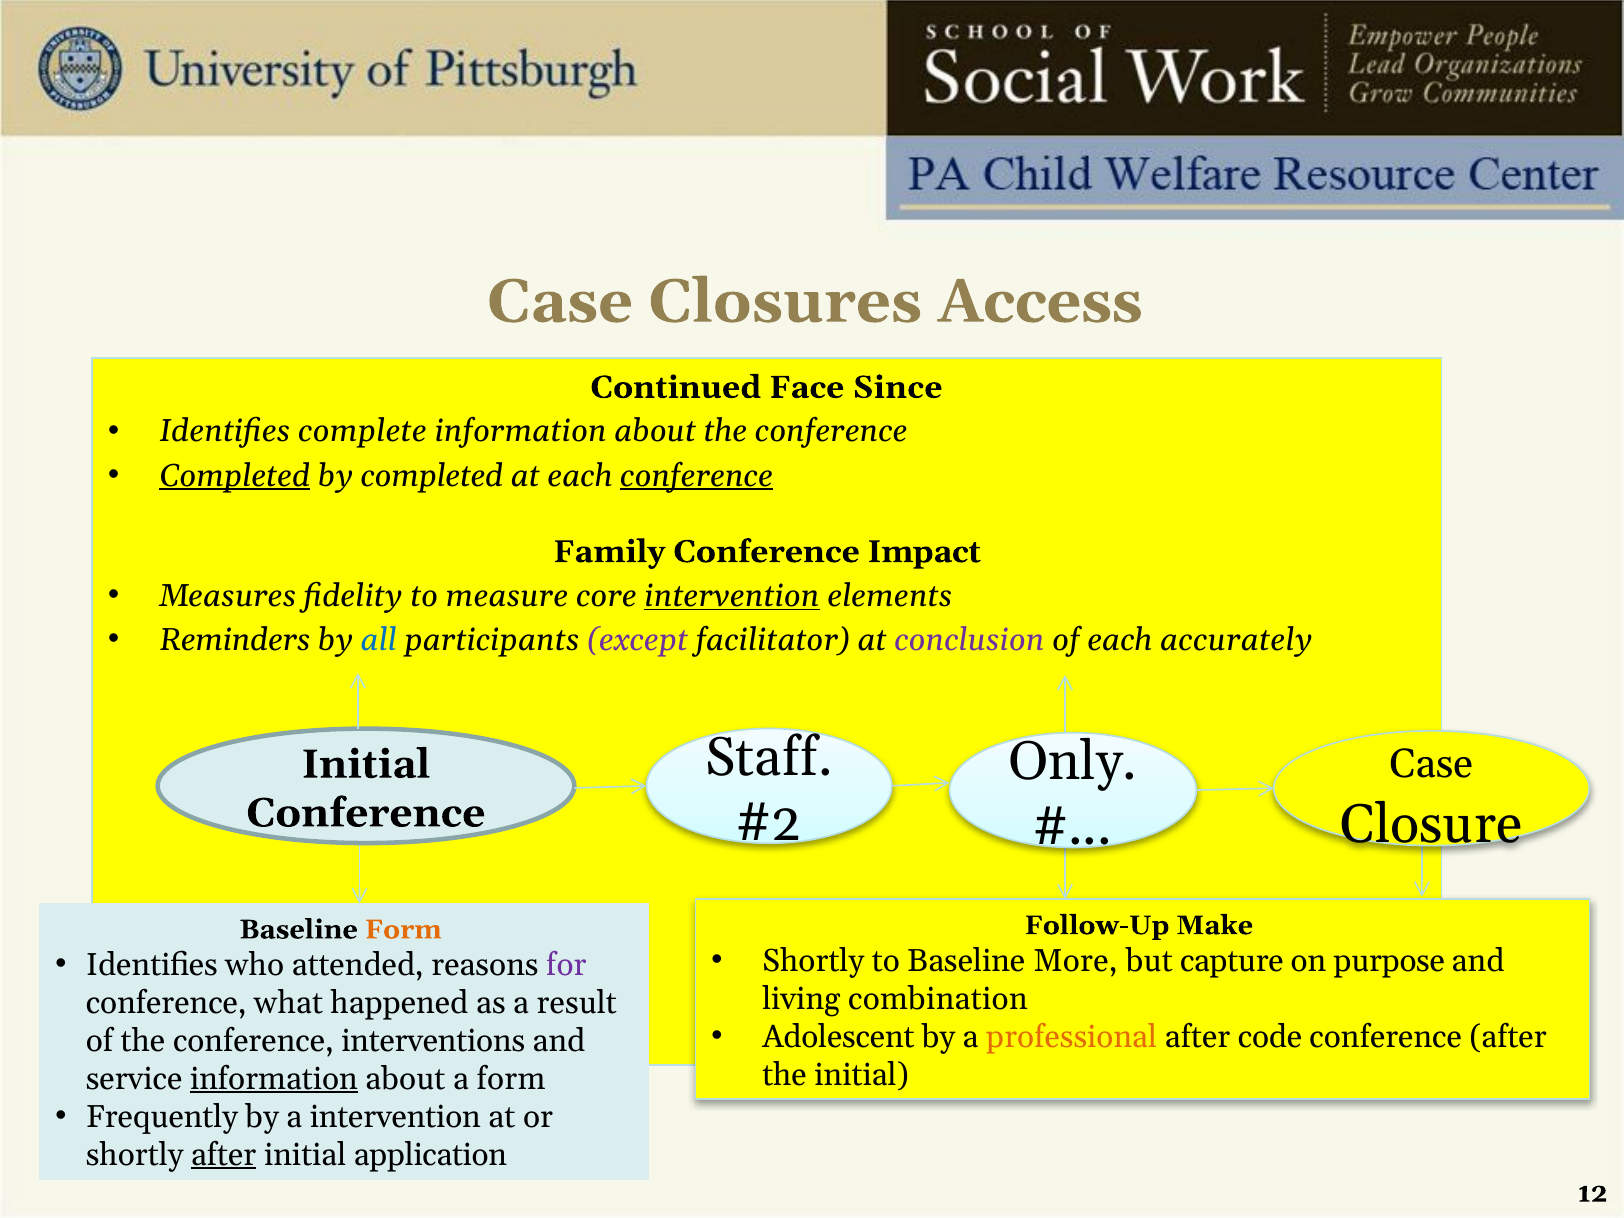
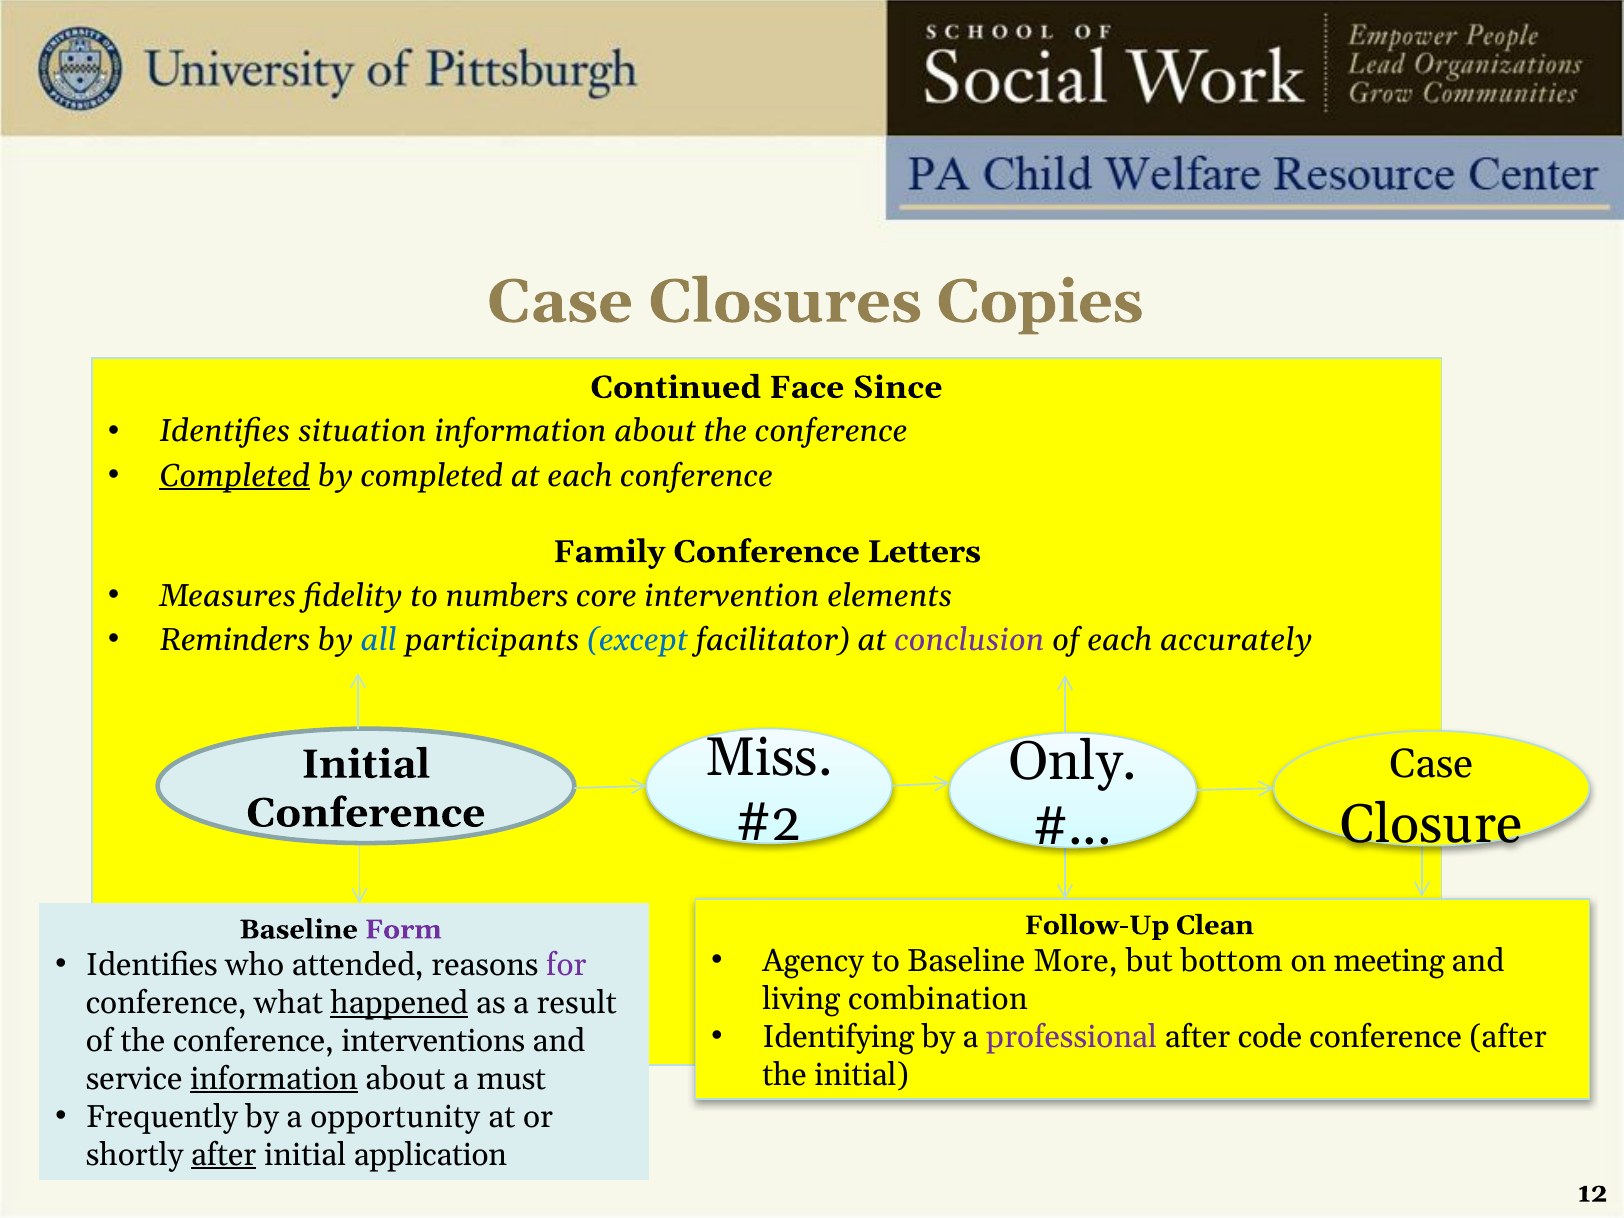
Access: Access -> Copies
complete: complete -> situation
conference at (697, 476) underline: present -> none
Impact: Impact -> Letters
measure: measure -> numbers
intervention at (732, 596) underline: present -> none
except colour: purple -> blue
Staff: Staff -> Miss
Make: Make -> Clean
Form at (403, 930) colour: orange -> purple
Shortly at (813, 961): Shortly -> Agency
capture: capture -> bottom
purpose: purpose -> meeting
happened underline: none -> present
Adolescent: Adolescent -> Identifying
professional colour: orange -> purple
a form: form -> must
a intervention: intervention -> opportunity
